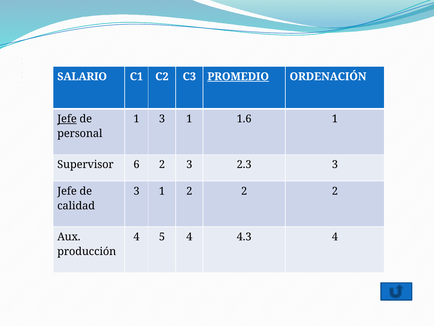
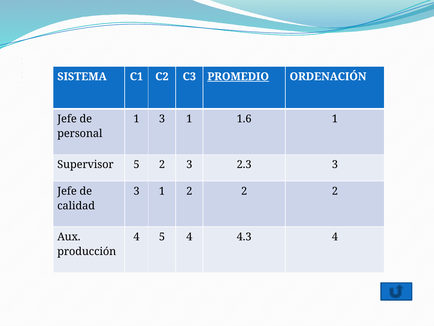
SALARIO: SALARIO -> SISTEMA
Jefe at (67, 119) underline: present -> none
Supervisor 6: 6 -> 5
